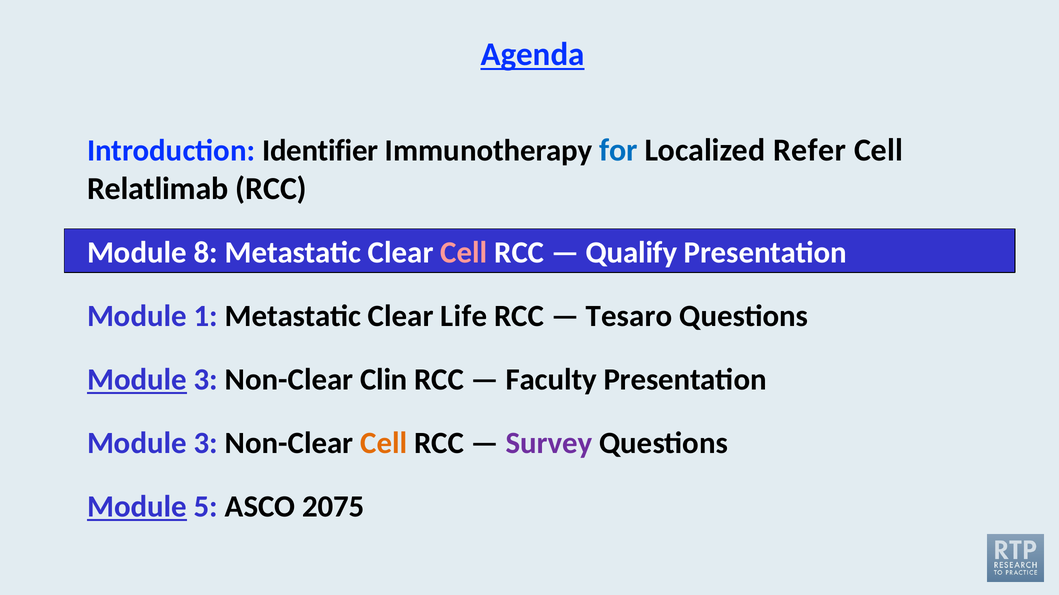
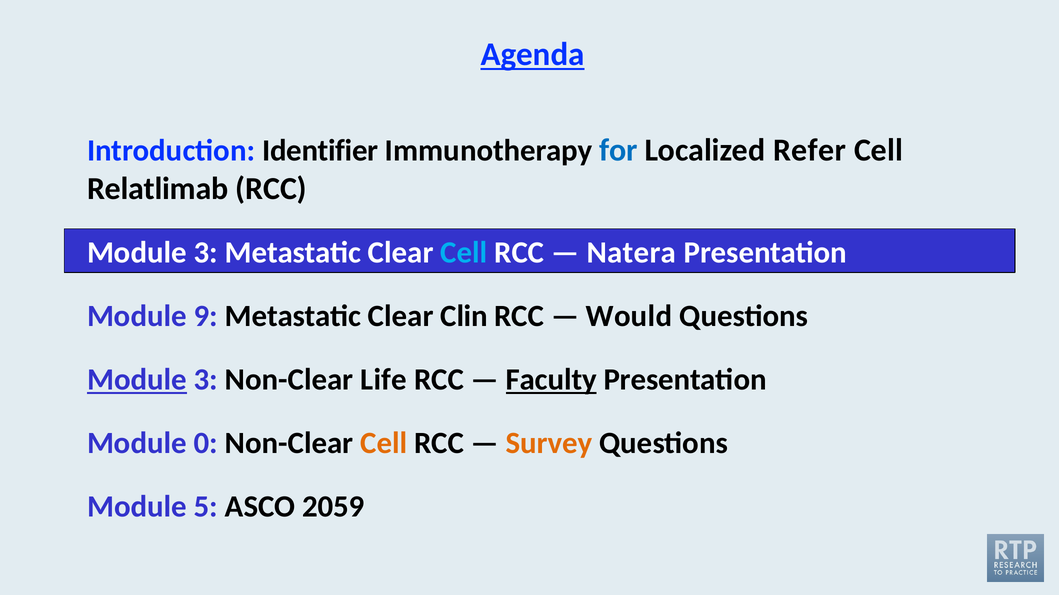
8 at (206, 253): 8 -> 3
Cell at (464, 253) colour: pink -> light blue
Qualify: Qualify -> Natera
1: 1 -> 9
Life: Life -> Clin
Tesaro: Tesaro -> Would
Clin: Clin -> Life
Faculty underline: none -> present
3 at (206, 444): 3 -> 0
Survey colour: purple -> orange
Module at (137, 507) underline: present -> none
2075: 2075 -> 2059
